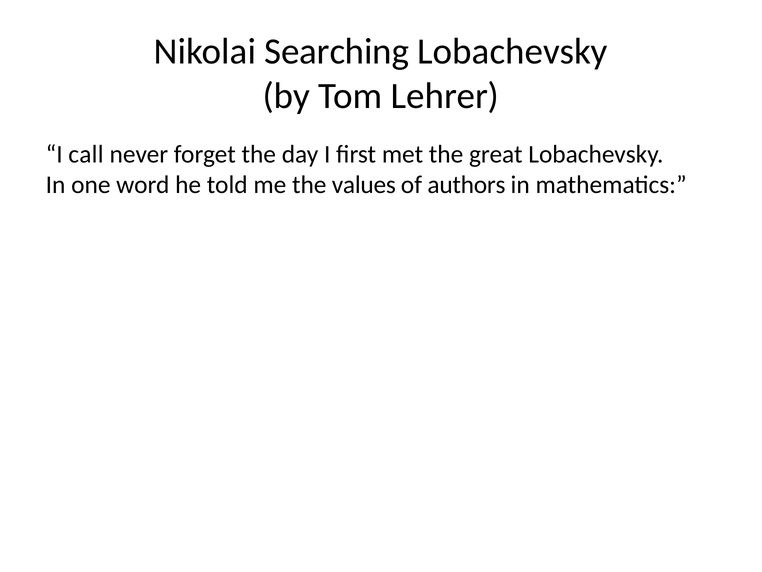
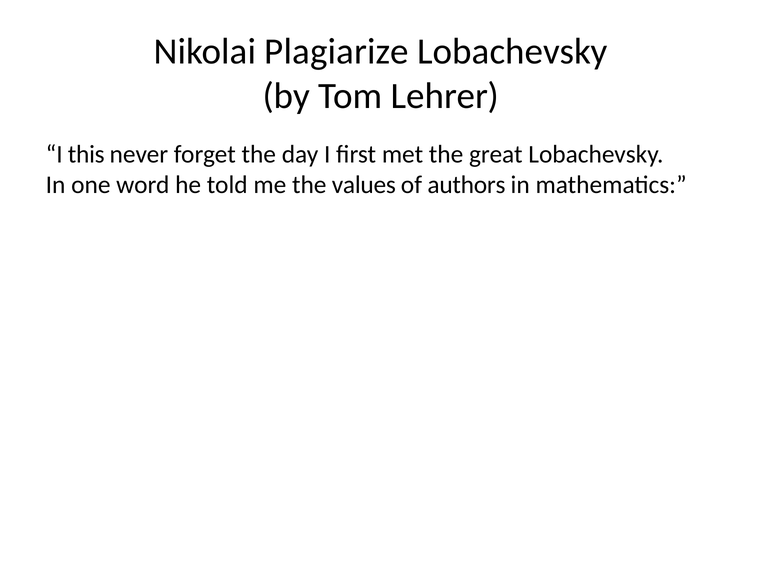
Searching: Searching -> Plagiarize
call: call -> this
